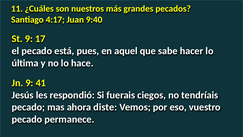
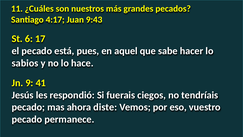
9:40: 9:40 -> 9:43
St 9: 9 -> 6
última: última -> sabios
